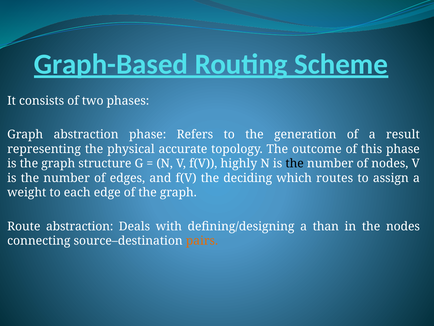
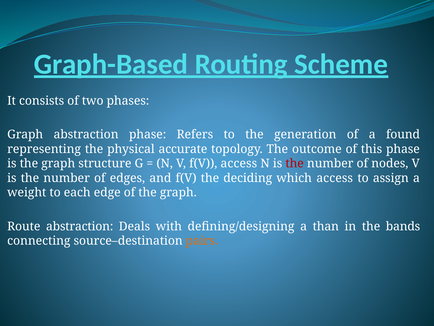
result: result -> found
f(V highly: highly -> access
the at (295, 163) colour: black -> red
which routes: routes -> access
the nodes: nodes -> bands
